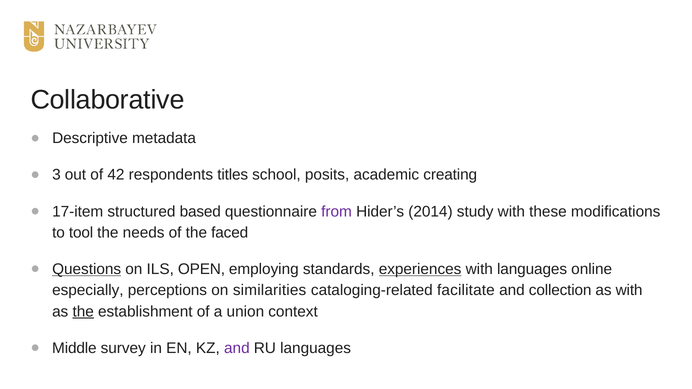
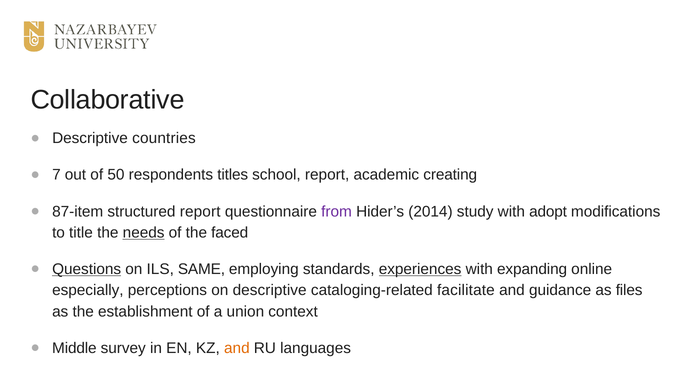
metadata: metadata -> countries
3: 3 -> 7
42: 42 -> 50
school posits: posits -> report
17-item: 17-item -> 87-item
structured based: based -> report
these: these -> adopt
tool: tool -> title
needs underline: none -> present
OPEN: OPEN -> SAME
with languages: languages -> expanding
on similarities: similarities -> descriptive
collection: collection -> guidance
as with: with -> files
the at (83, 312) underline: present -> none
and at (237, 348) colour: purple -> orange
